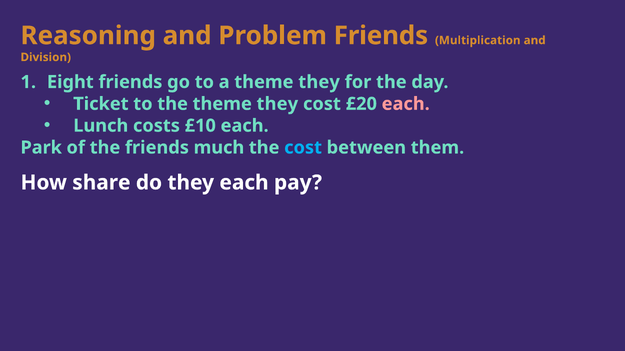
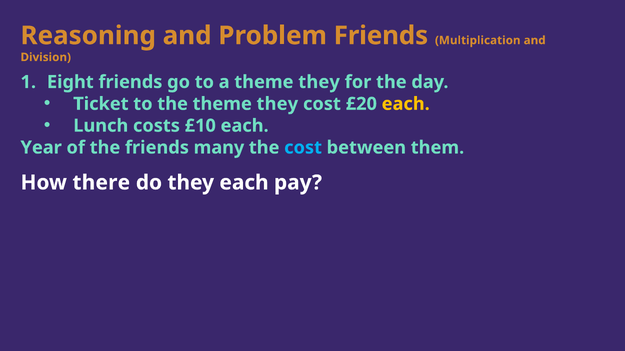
each at (406, 104) colour: pink -> yellow
Park: Park -> Year
much: much -> many
share: share -> there
